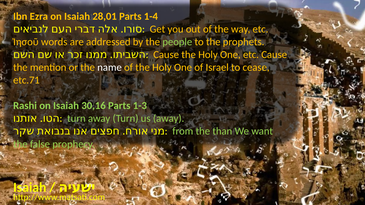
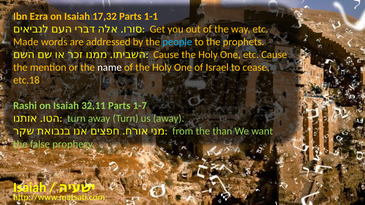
28,01: 28,01 -> 17,32
1-4: 1-4 -> 1-1
Ἰησοῦ: Ἰησοῦ -> Made
people colour: light green -> light blue
etc.71: etc.71 -> etc.18
30,16: 30,16 -> 32,11
1-3: 1-3 -> 1-7
